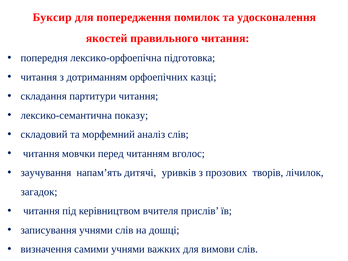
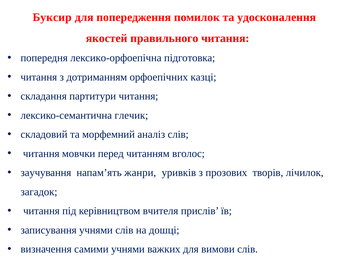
показу: показу -> глечик
дитячі: дитячі -> жанри
